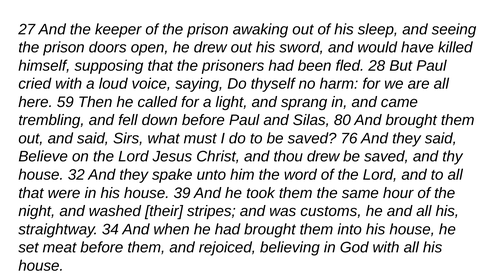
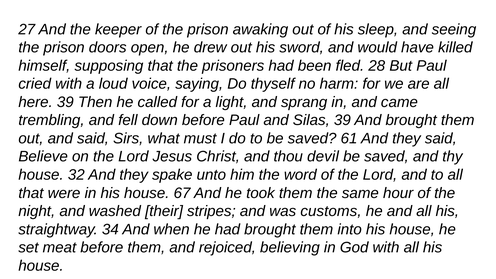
here 59: 59 -> 39
Silas 80: 80 -> 39
76: 76 -> 61
thou drew: drew -> devil
39: 39 -> 67
